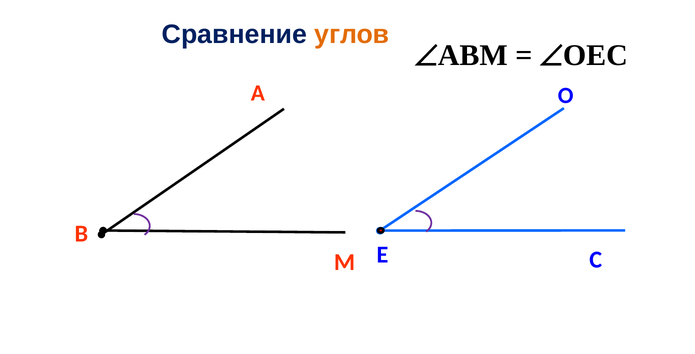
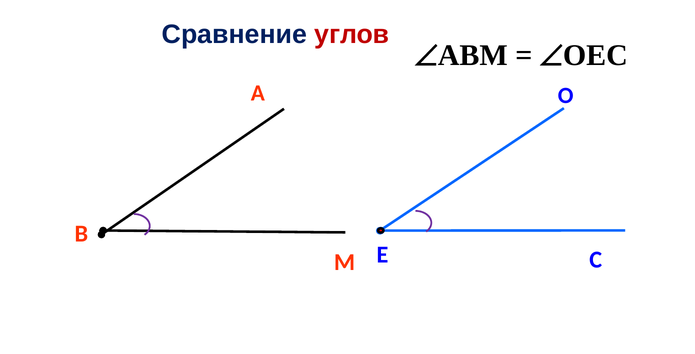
углов colour: orange -> red
